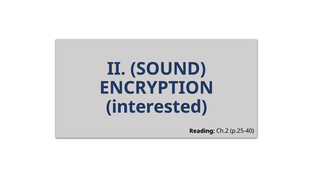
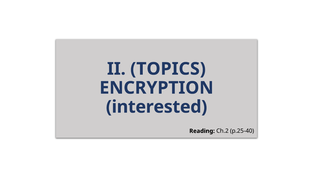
SOUND: SOUND -> TOPICS
